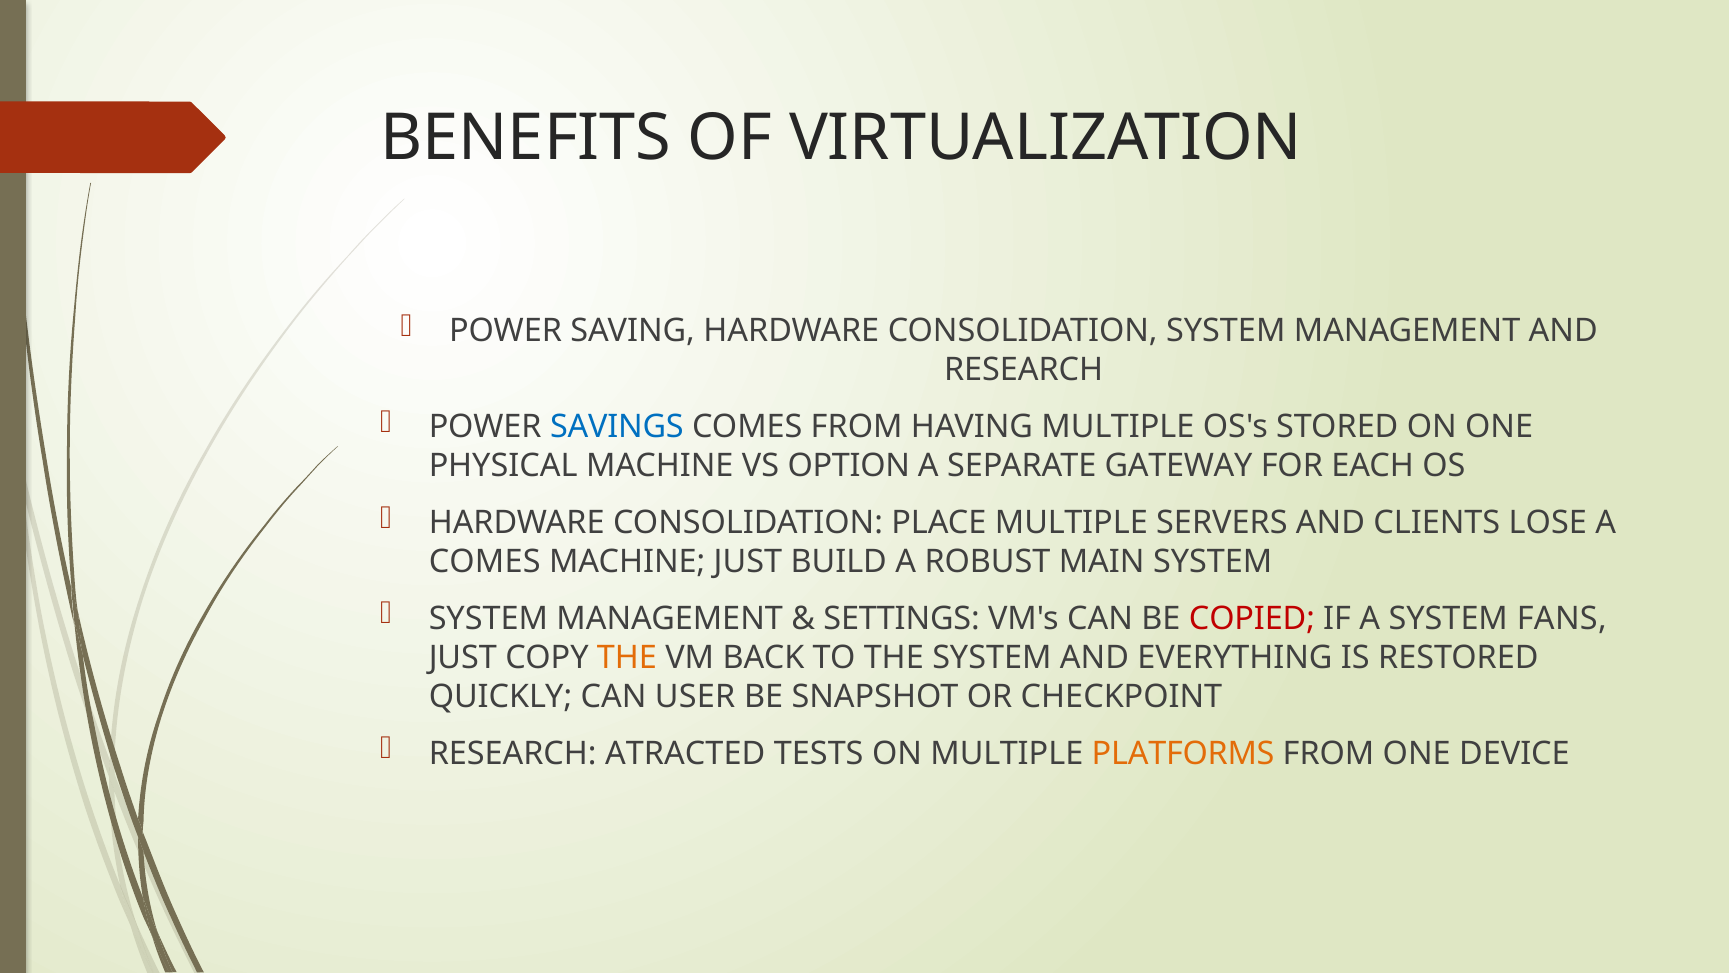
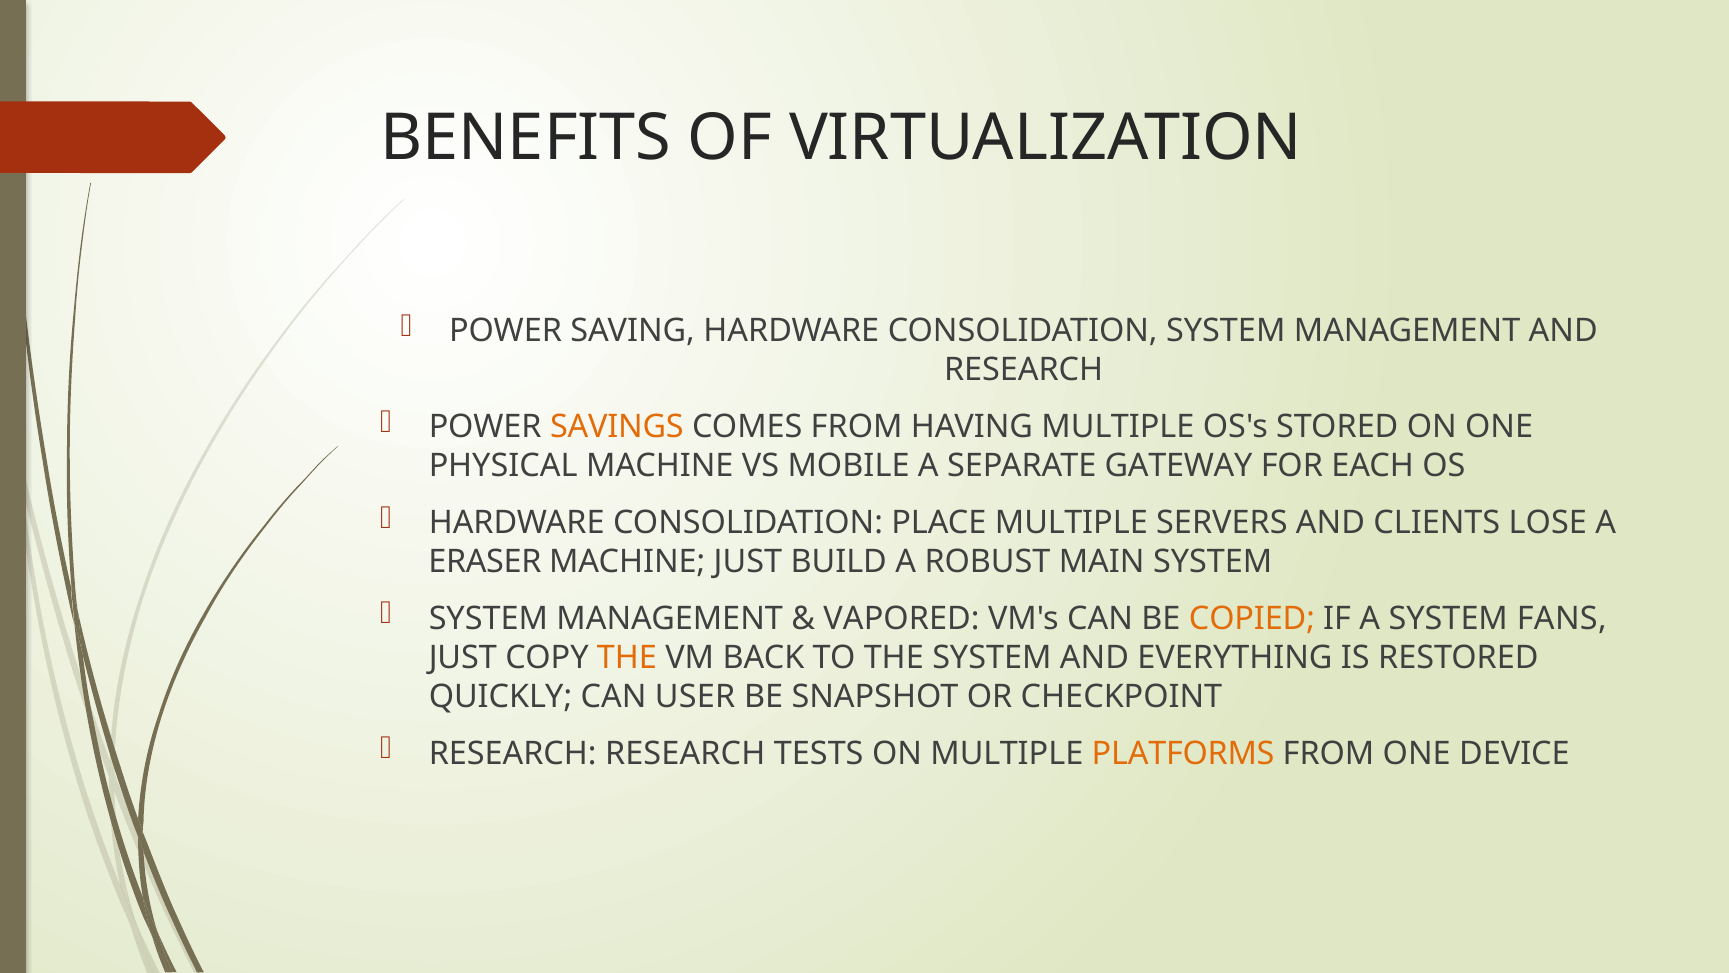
SAVINGS colour: blue -> orange
OPTION: OPTION -> MOBILE
COMES at (485, 561): COMES -> ERASER
SETTINGS: SETTINGS -> VAPORED
COPIED colour: red -> orange
RESEARCH ATRACTED: ATRACTED -> RESEARCH
